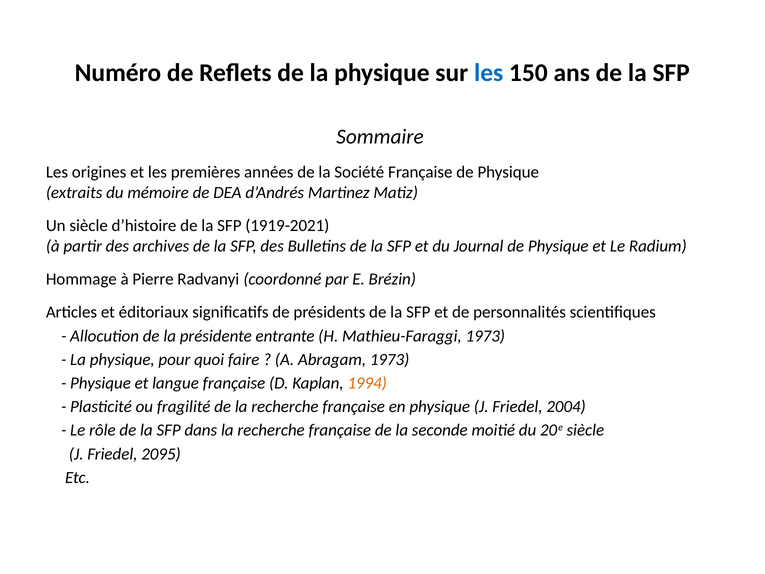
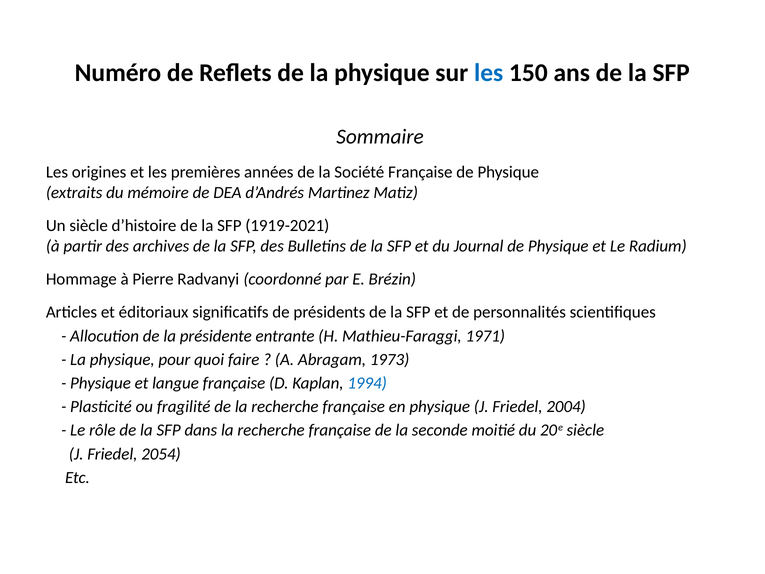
Mathieu-Faraggi 1973: 1973 -> 1971
1994 colour: orange -> blue
2095: 2095 -> 2054
